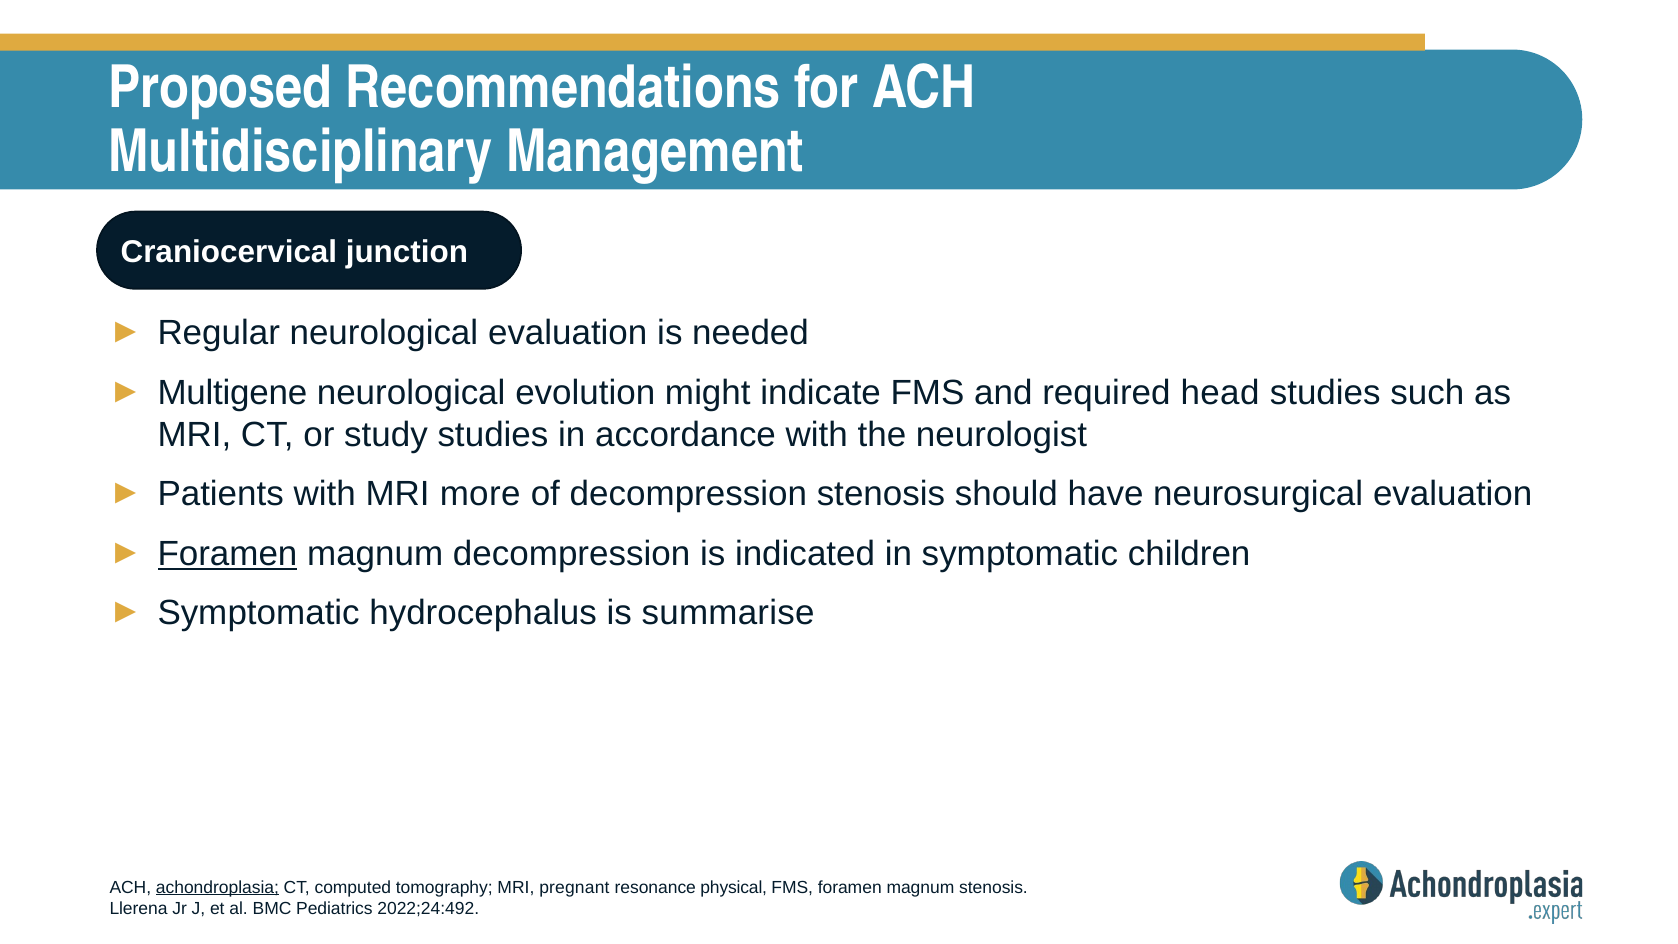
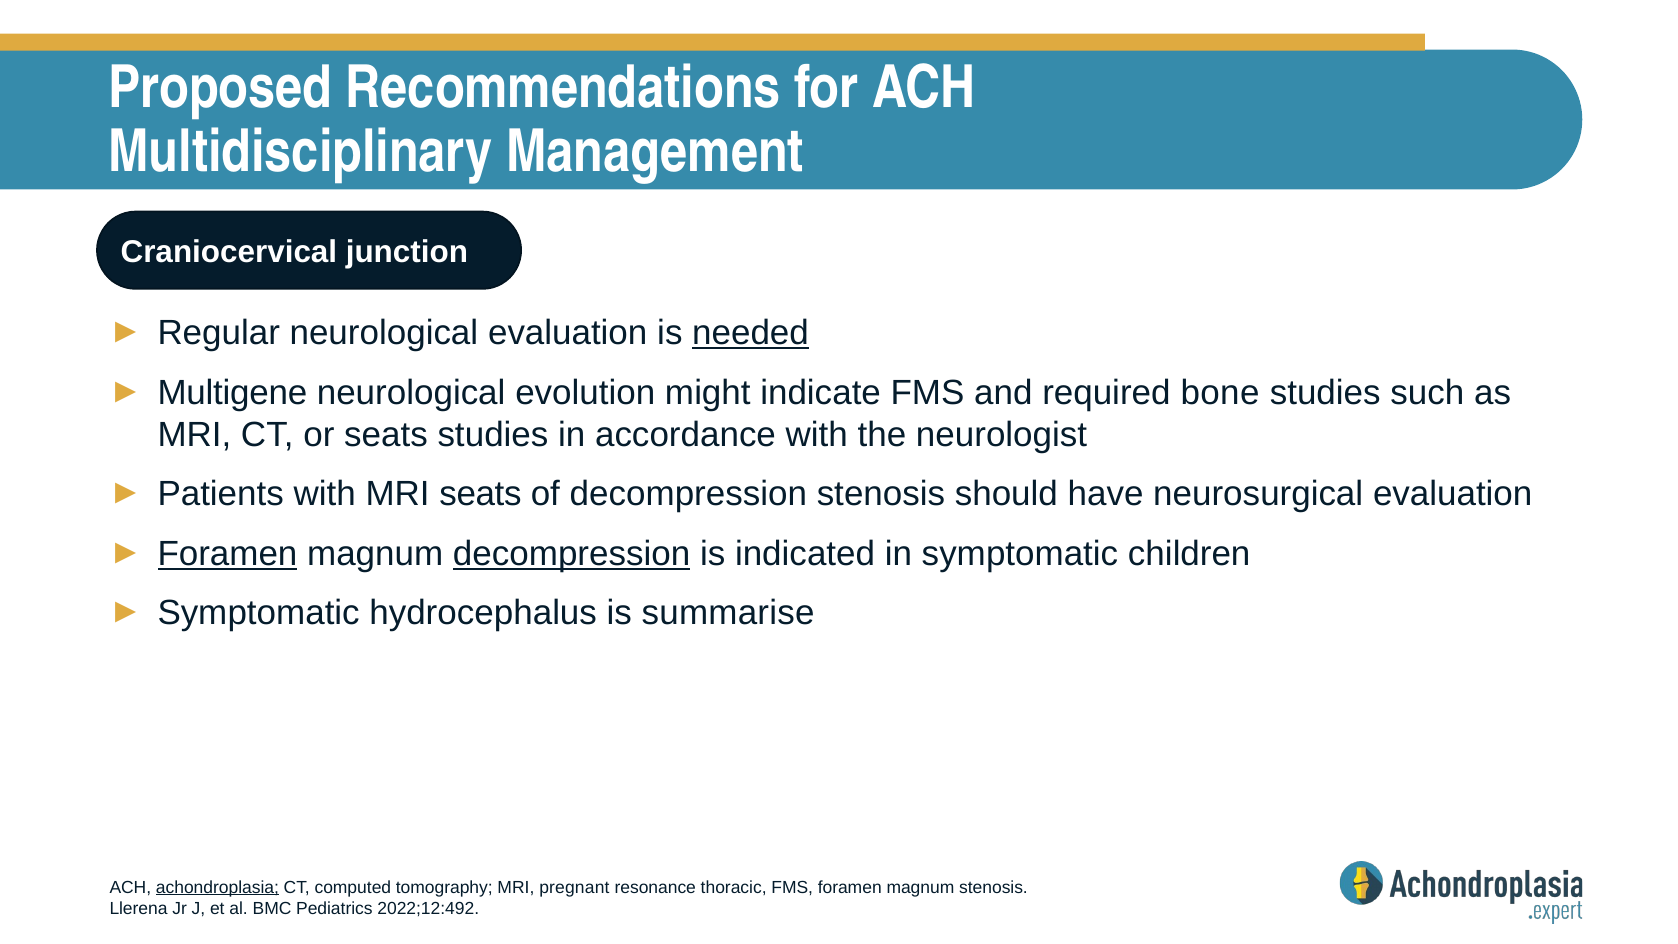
needed underline: none -> present
head: head -> bone
or study: study -> seats
MRI more: more -> seats
decompression at (572, 554) underline: none -> present
physical: physical -> thoracic
2022;24:492: 2022;24:492 -> 2022;12:492
